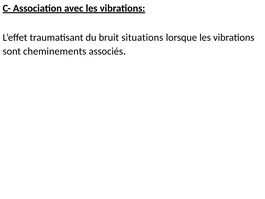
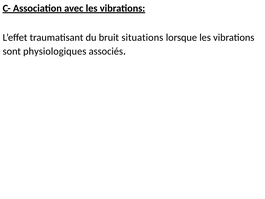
cheminements: cheminements -> physiologiques
